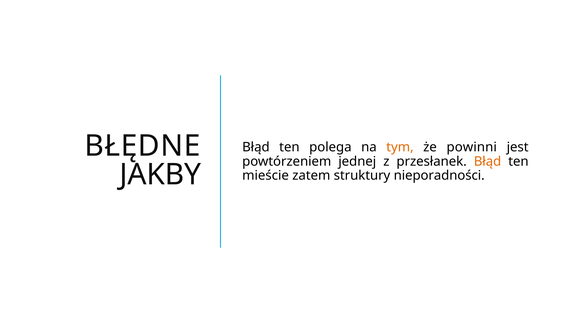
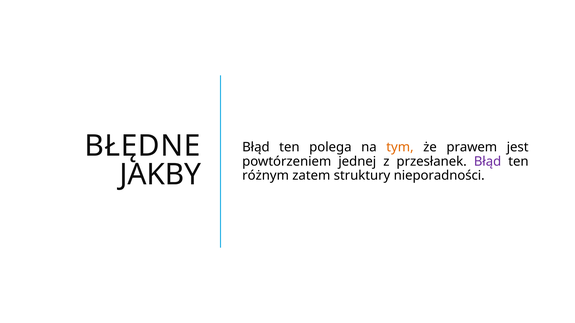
powinni: powinni -> prawem
Błąd at (488, 162) colour: orange -> purple
mieście: mieście -> różnym
